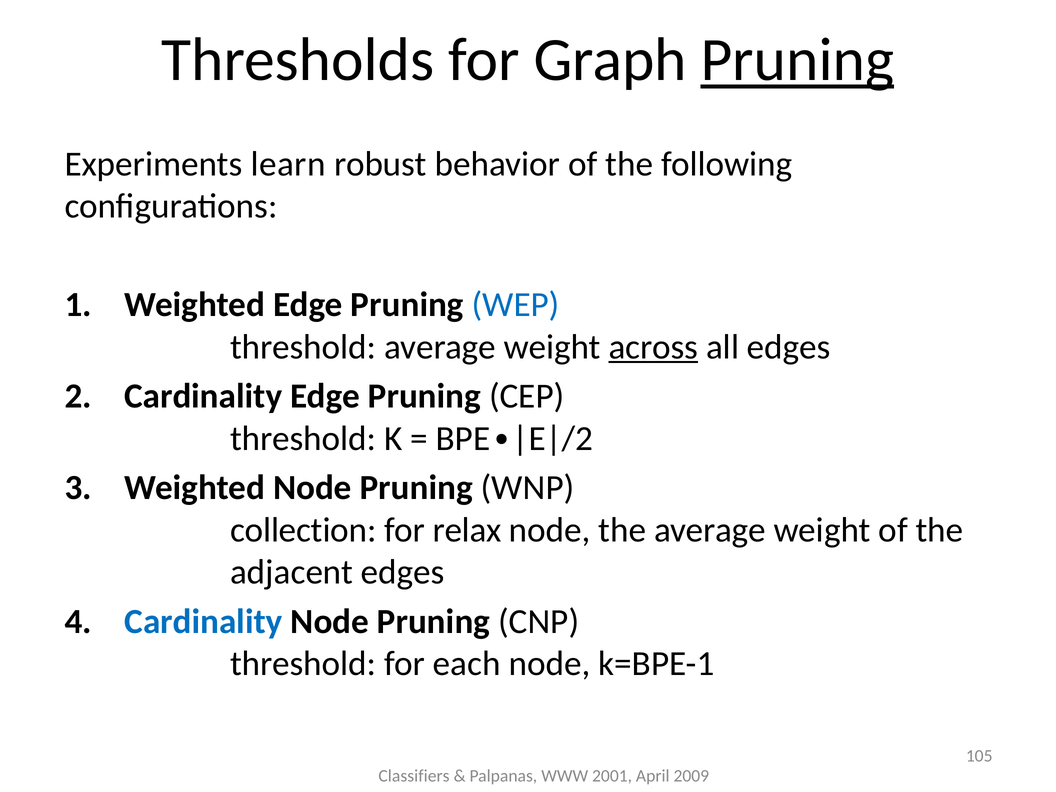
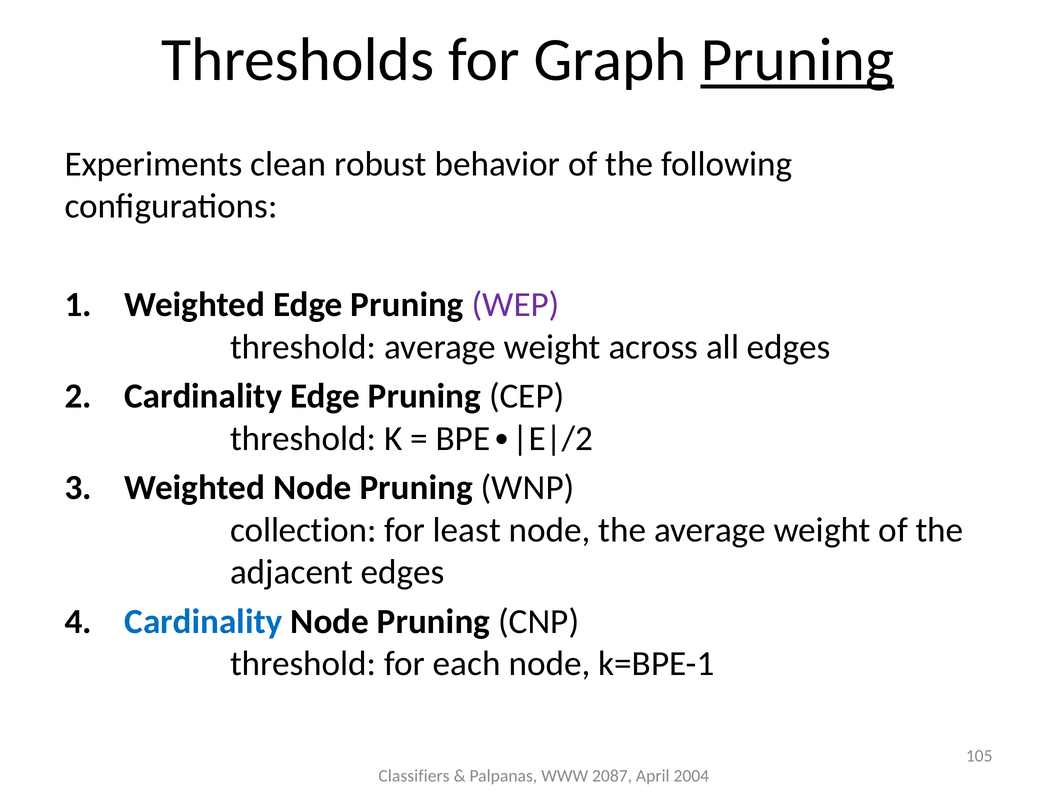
learn: learn -> clean
WEP colour: blue -> purple
across underline: present -> none
relax: relax -> least
2001: 2001 -> 2087
2009: 2009 -> 2004
